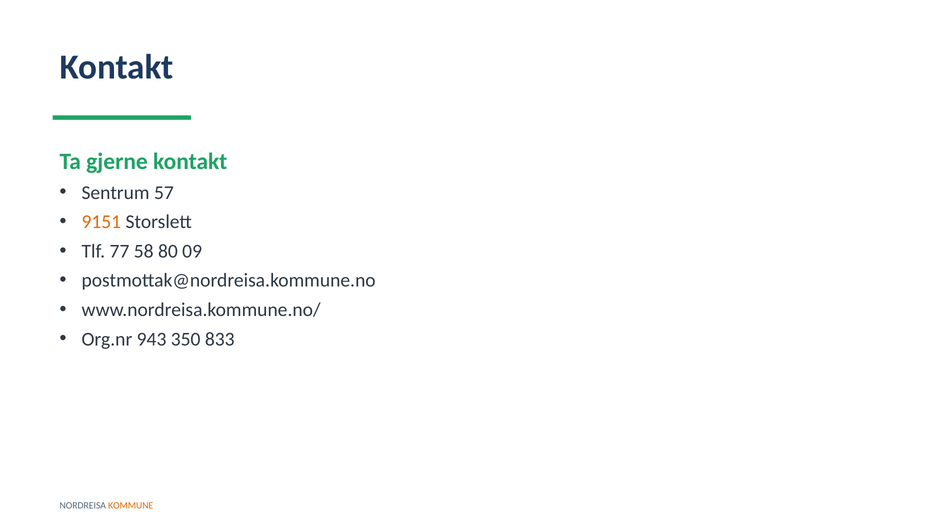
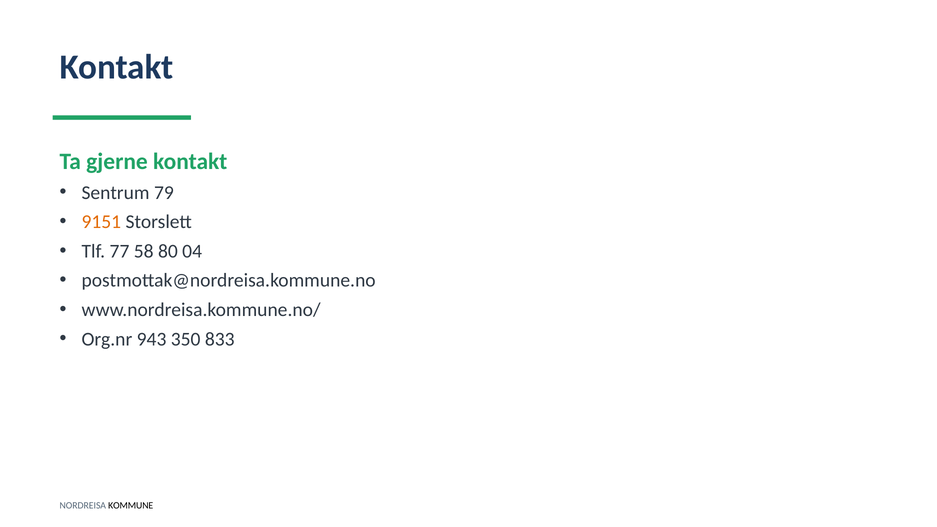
57: 57 -> 79
09: 09 -> 04
KOMMUNE colour: orange -> black
